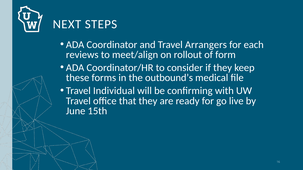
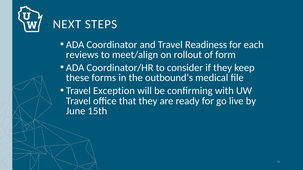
Arrangers: Arrangers -> Readiness
Individual: Individual -> Exception
